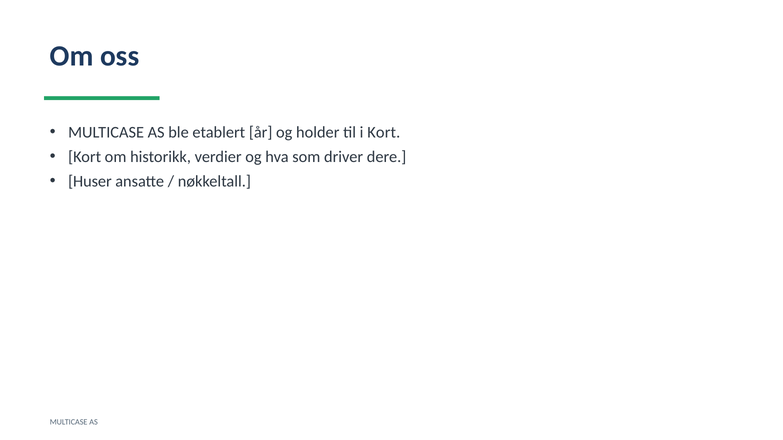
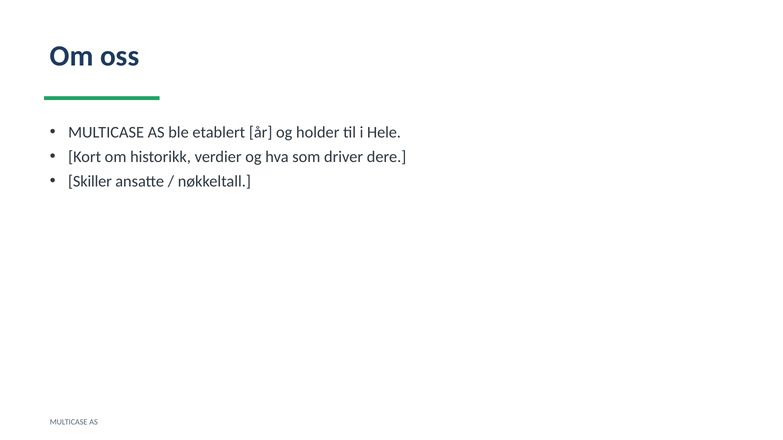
i Kort: Kort -> Hele
Huser: Huser -> Skiller
